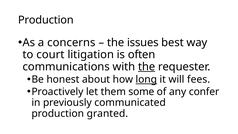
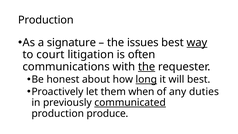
concerns: concerns -> signature
way underline: none -> present
will fees: fees -> best
some: some -> when
confer: confer -> duties
communicated underline: none -> present
granted: granted -> produce
